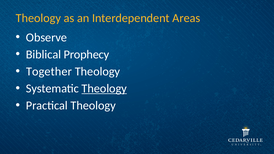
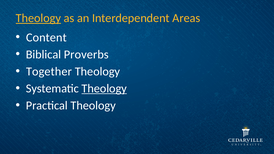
Theology at (38, 18) underline: none -> present
Observe: Observe -> Content
Prophecy: Prophecy -> Proverbs
